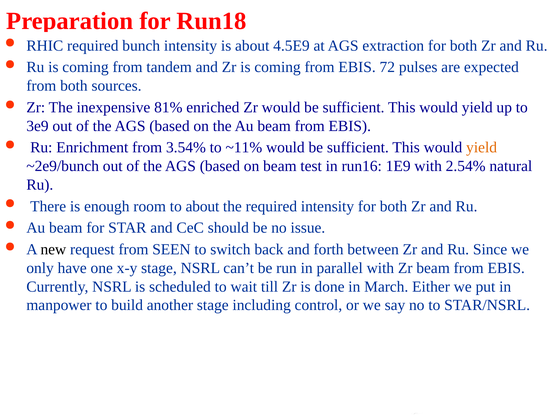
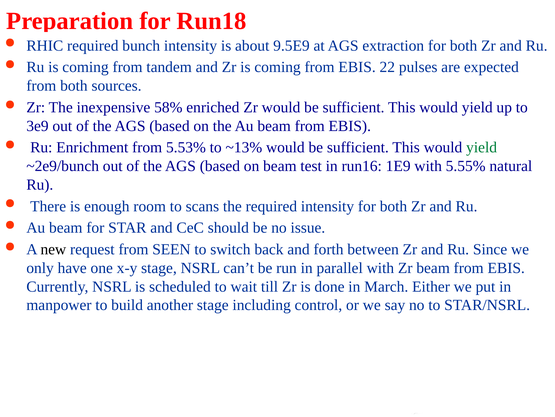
4.5E9: 4.5E9 -> 9.5E9
72: 72 -> 22
81%: 81% -> 58%
3.54%: 3.54% -> 5.53%
~11%: ~11% -> ~13%
yield at (482, 147) colour: orange -> green
2.54%: 2.54% -> 5.55%
to about: about -> scans
